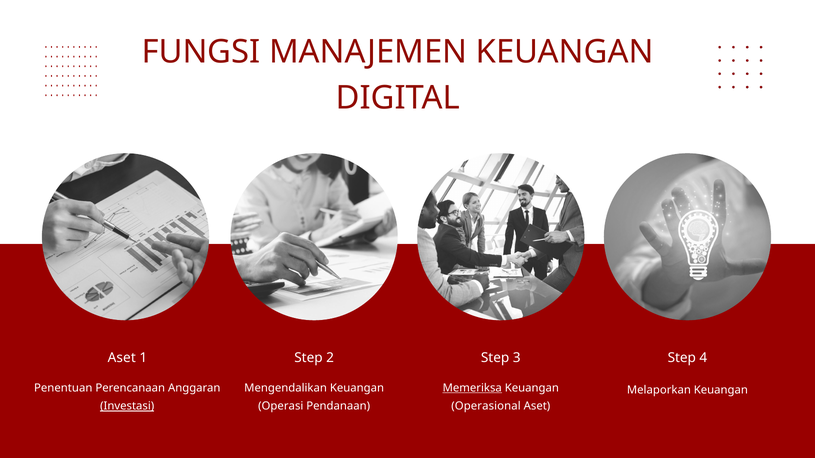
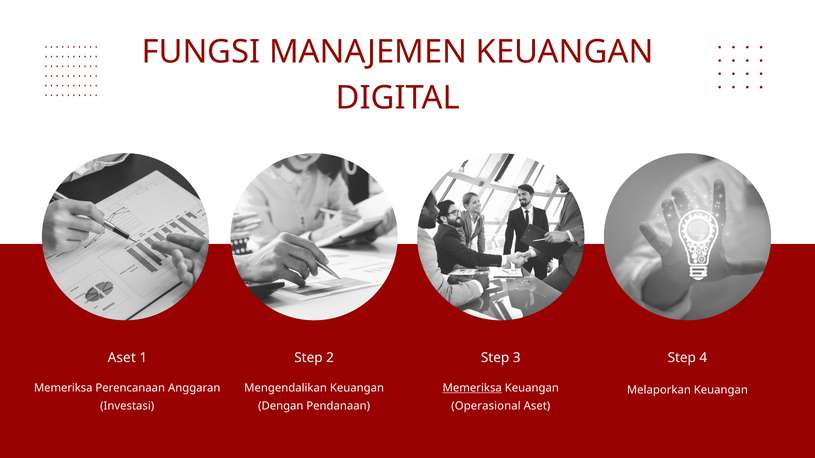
Penentuan at (63, 388): Penentuan -> Memeriksa
Investasi underline: present -> none
Operasi: Operasi -> Dengan
